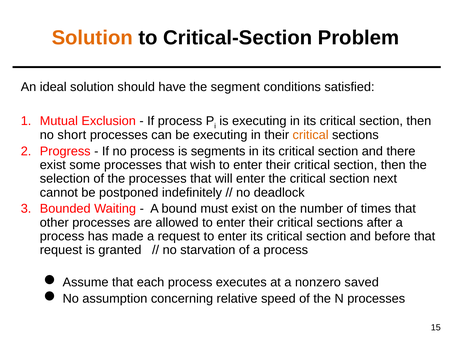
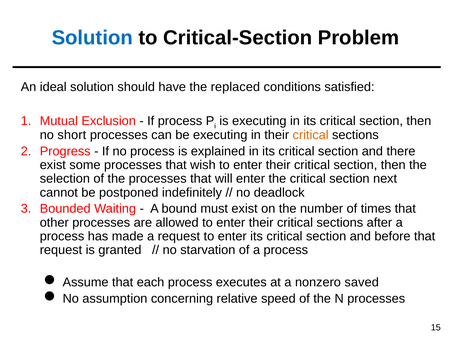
Solution at (92, 38) colour: orange -> blue
segment: segment -> replaced
segments: segments -> explained
